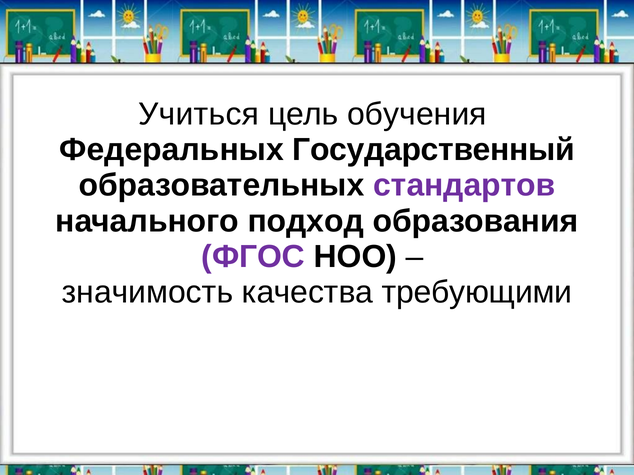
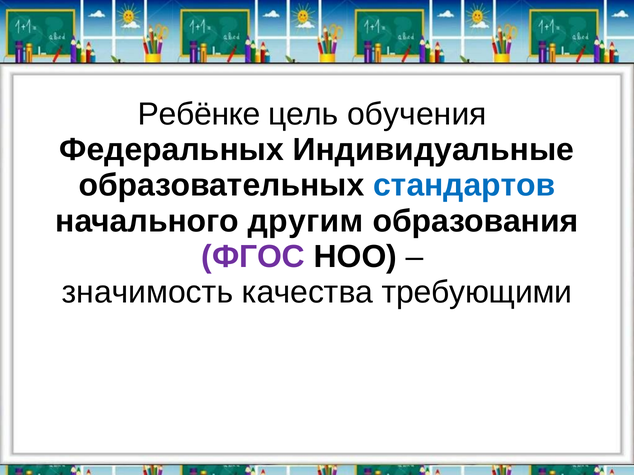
Учиться: Учиться -> Ребёнке
Государственный: Государственный -> Индивидуальные
стандартов colour: purple -> blue
подход: подход -> другим
